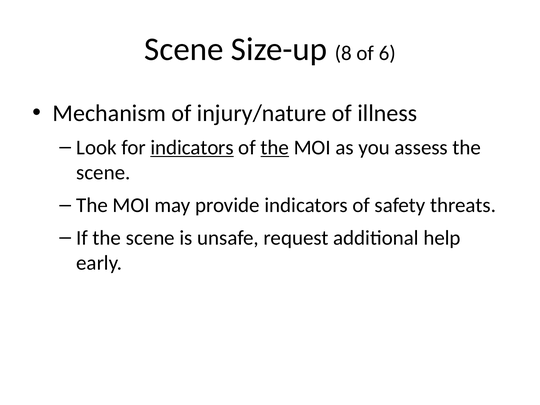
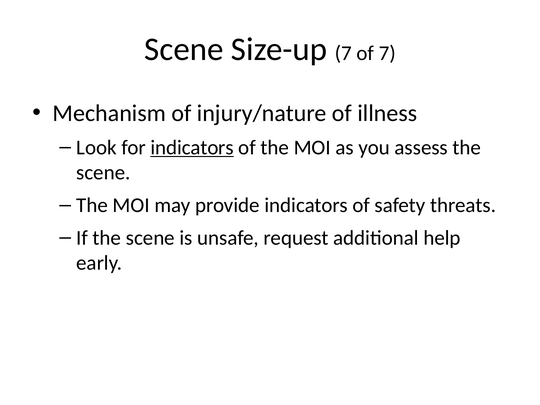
Size-up 8: 8 -> 7
of 6: 6 -> 7
the at (275, 147) underline: present -> none
